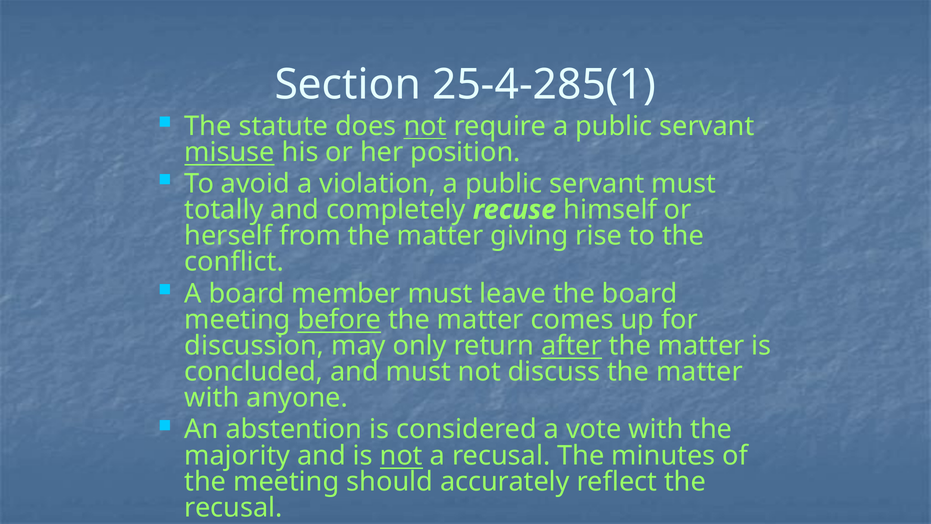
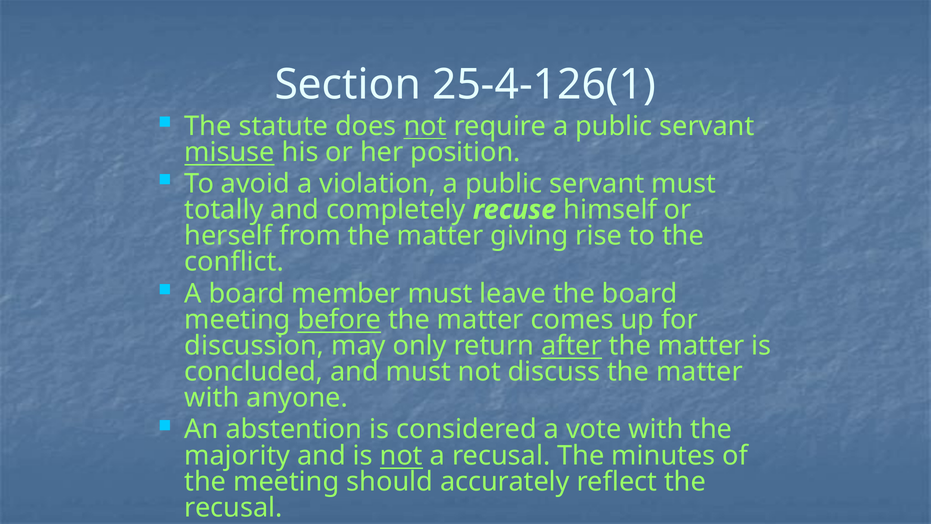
25-4-285(1: 25-4-285(1 -> 25-4-126(1
